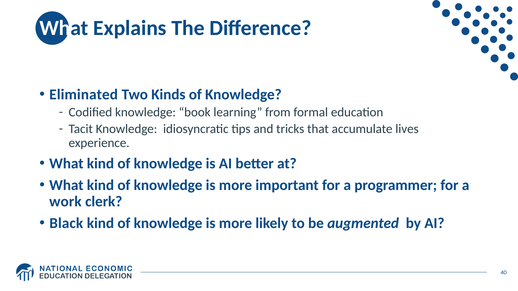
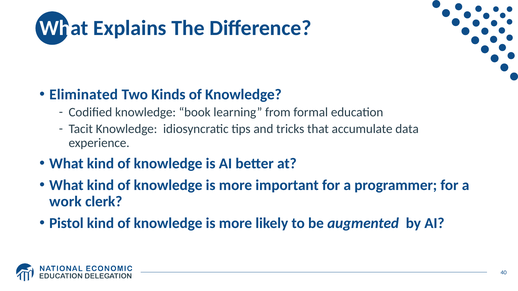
lives: lives -> data
Black: Black -> Pistol
